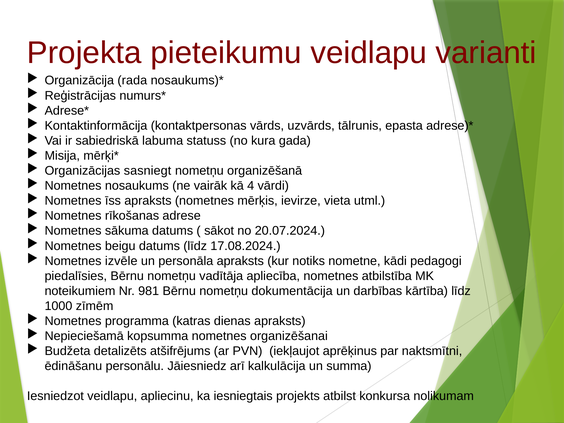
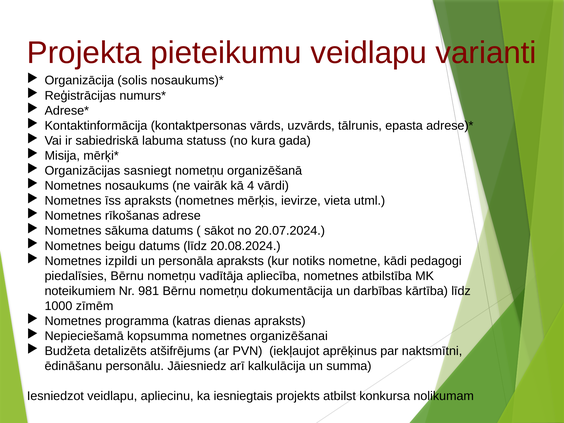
rada: rada -> solis
17.08.2024: 17.08.2024 -> 20.08.2024
izvēle: izvēle -> izpildi
